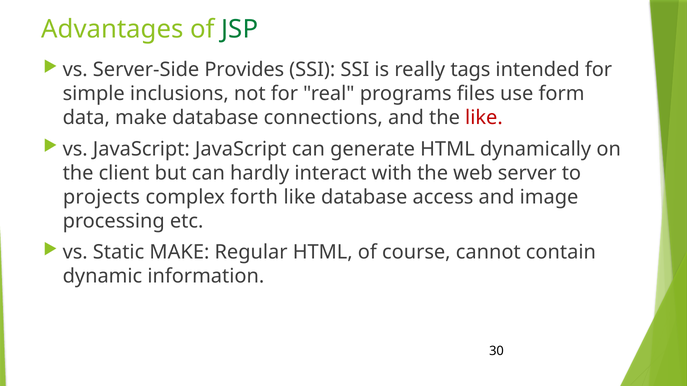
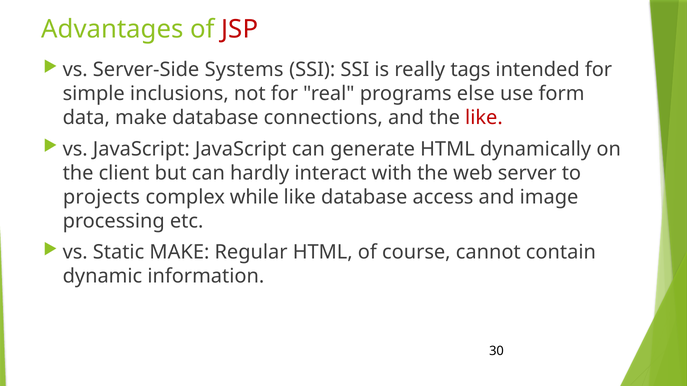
JSP colour: green -> red
Provides: Provides -> Systems
files: files -> else
forth: forth -> while
